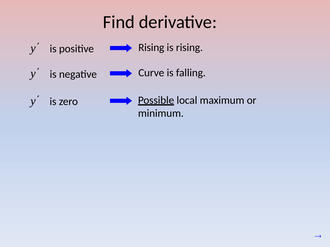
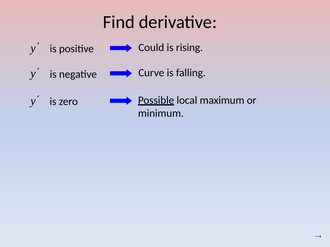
positive Rising: Rising -> Could
